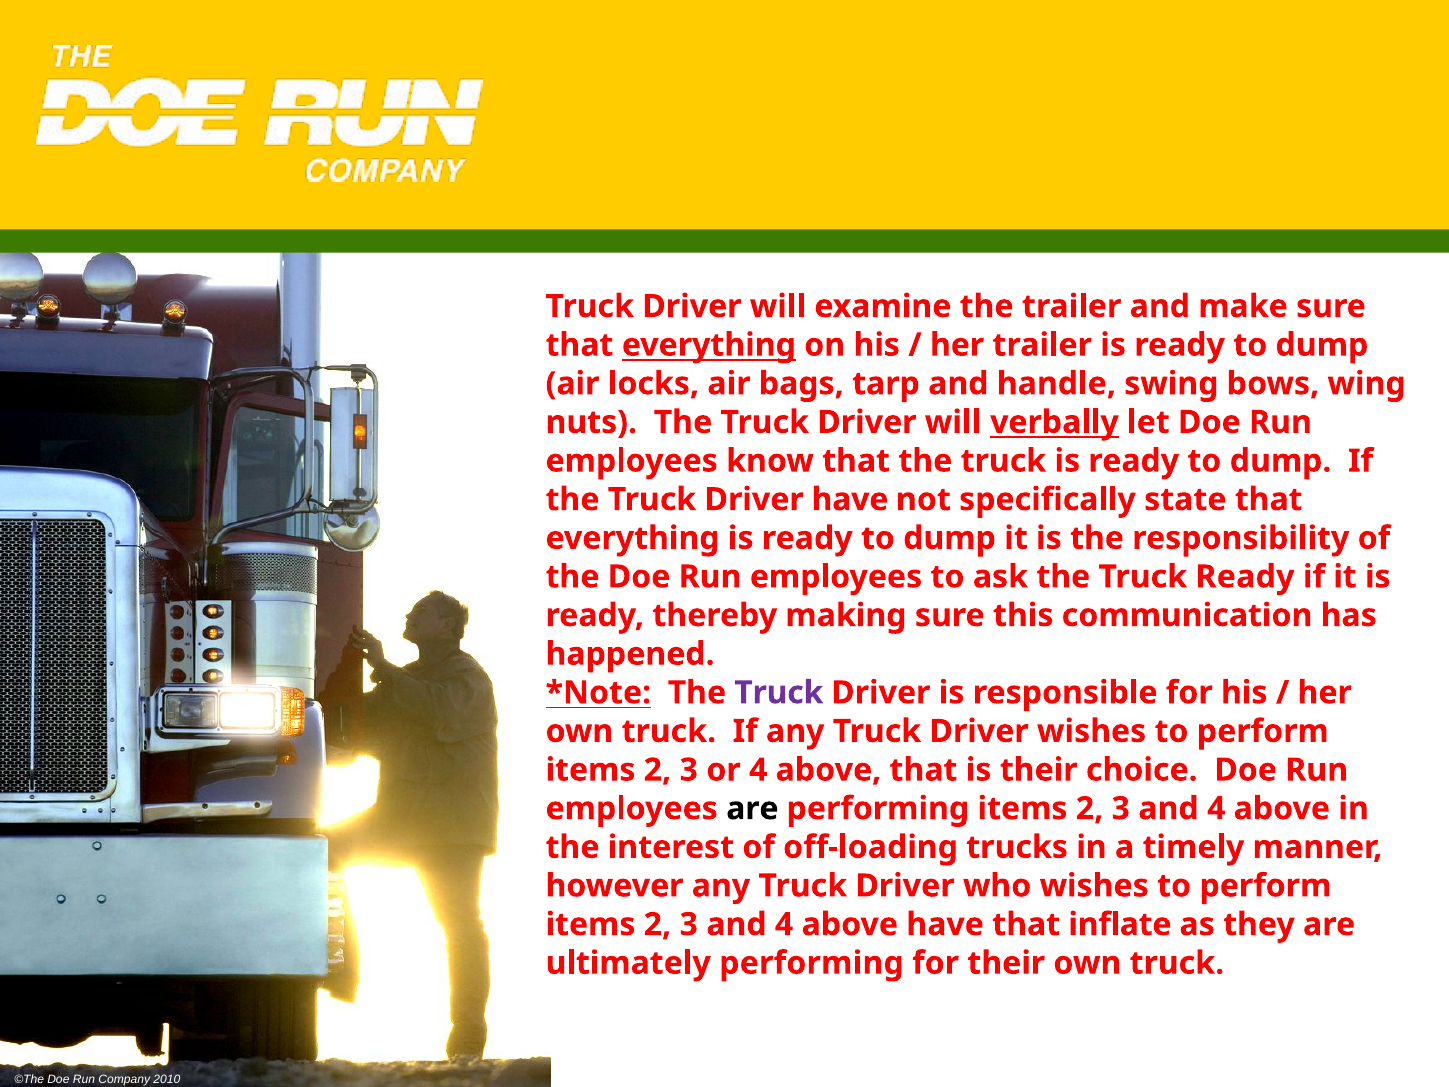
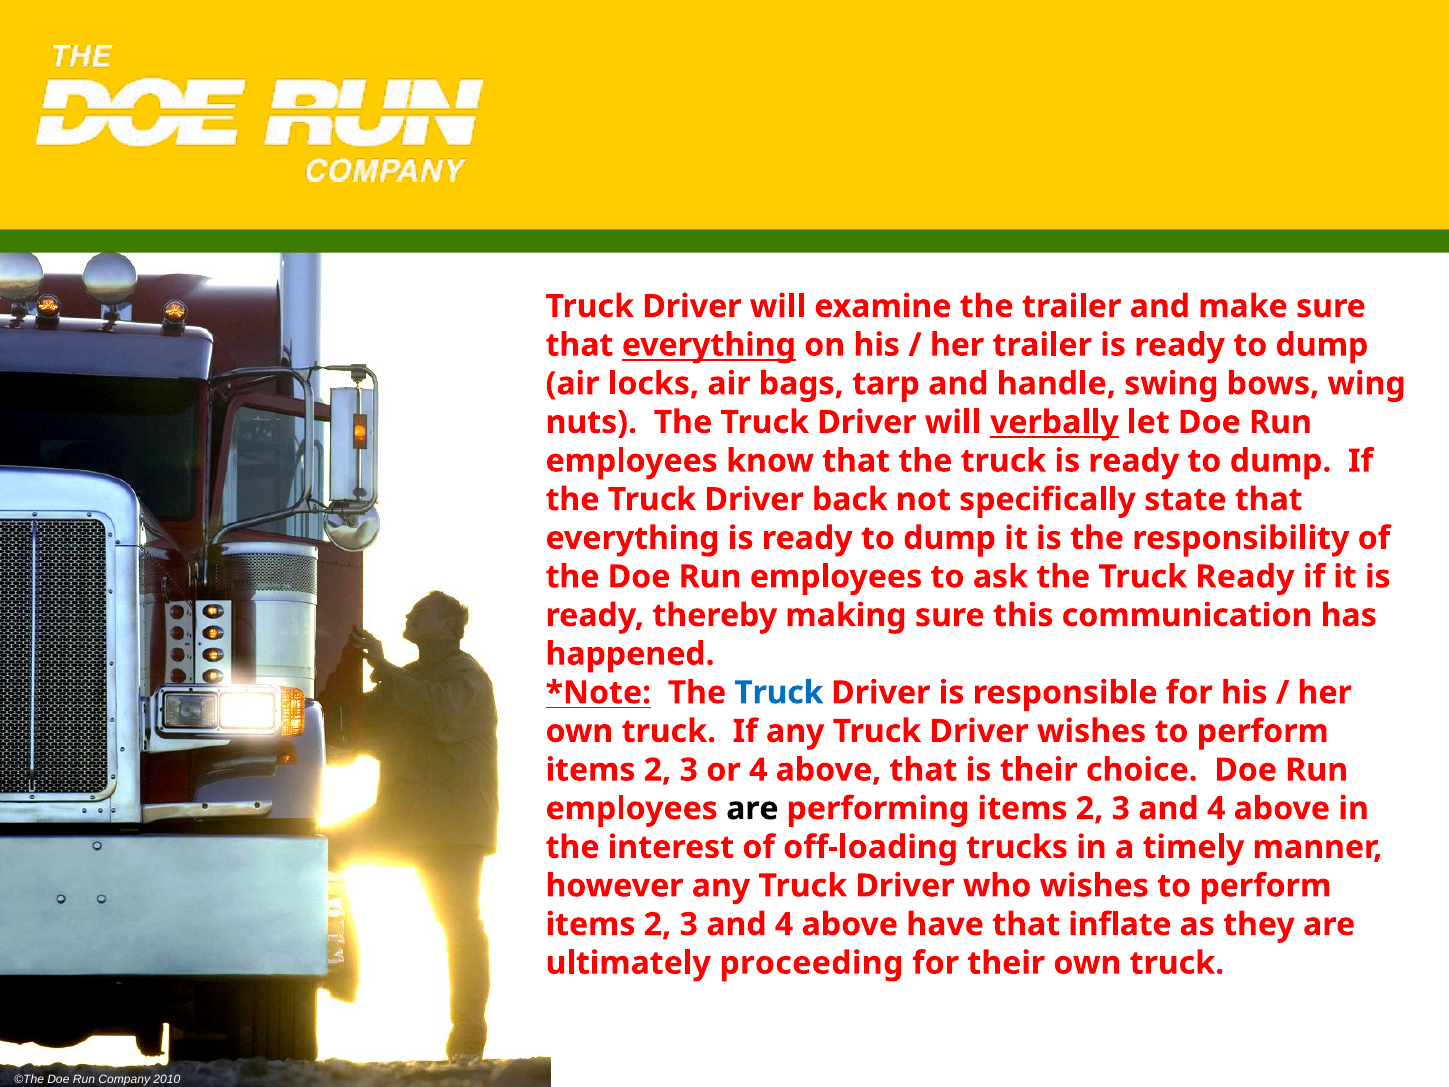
Driver have: have -> back
Truck at (779, 693) colour: purple -> blue
ultimately performing: performing -> proceeding
